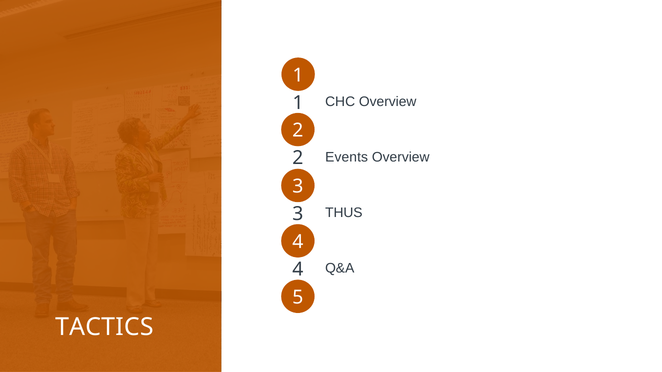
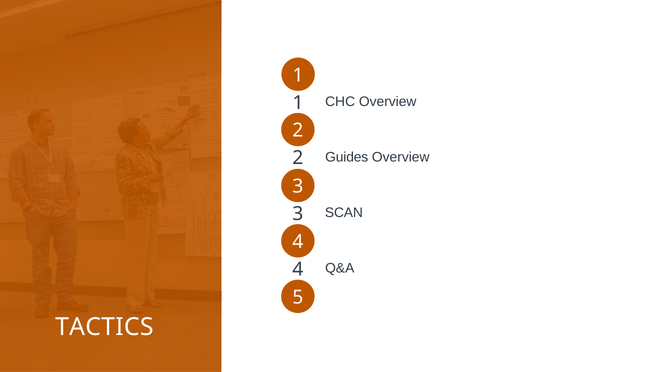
Events: Events -> Guides
THUS: THUS -> SCAN
